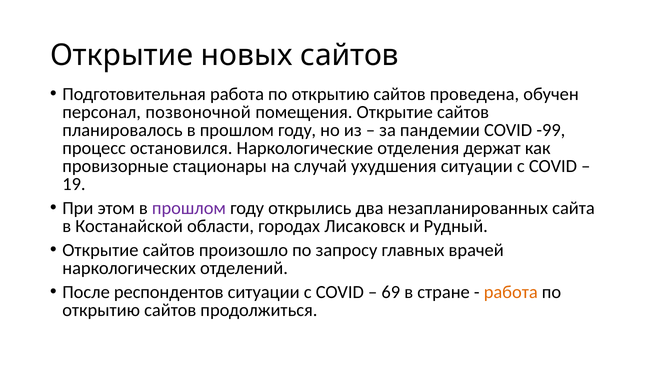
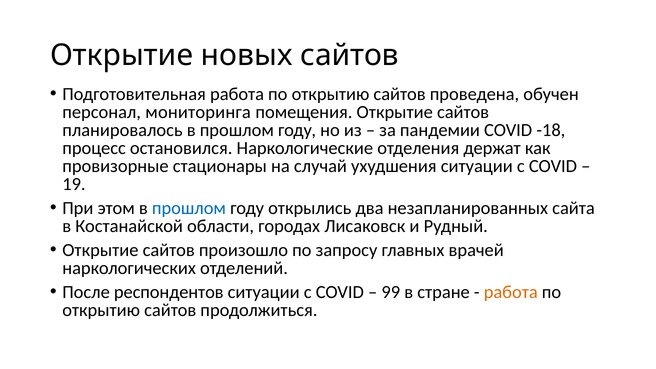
позвоночной: позвоночной -> мониторинга
-99: -99 -> -18
прошлом at (189, 208) colour: purple -> blue
69: 69 -> 99
